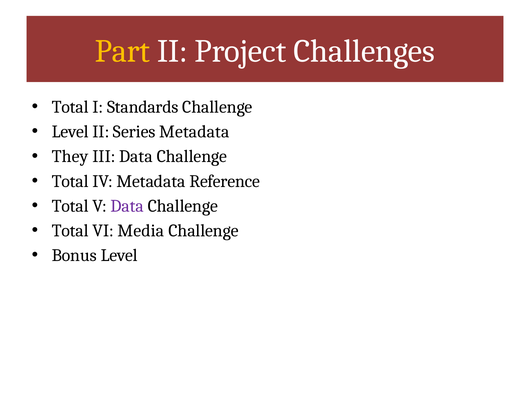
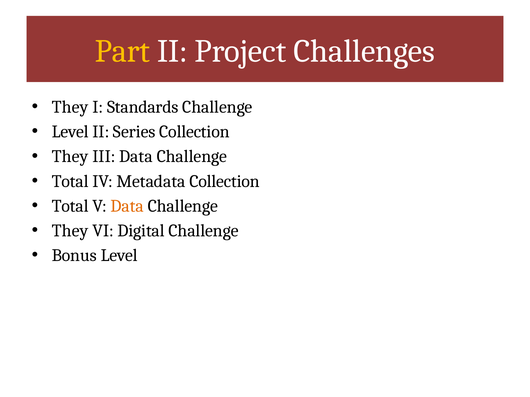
Total at (70, 107): Total -> They
Series Metadata: Metadata -> Collection
Metadata Reference: Reference -> Collection
Data at (127, 206) colour: purple -> orange
Total at (70, 231): Total -> They
Media: Media -> Digital
